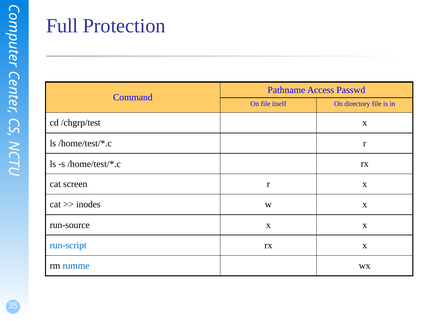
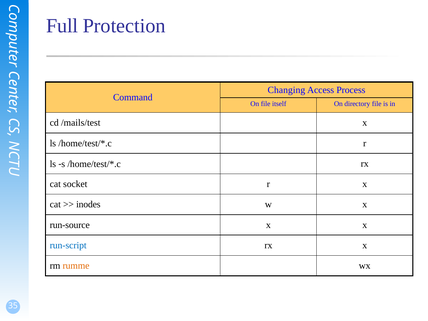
Pathname: Pathname -> Changing
Passwd: Passwd -> Process
/chgrp/test: /chgrp/test -> /mails/test
screen: screen -> socket
rumme colour: blue -> orange
